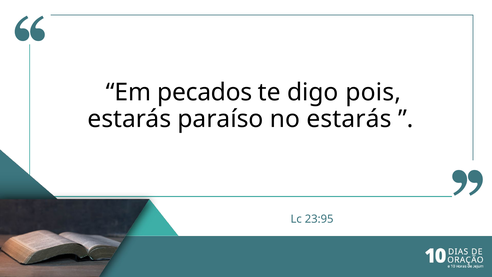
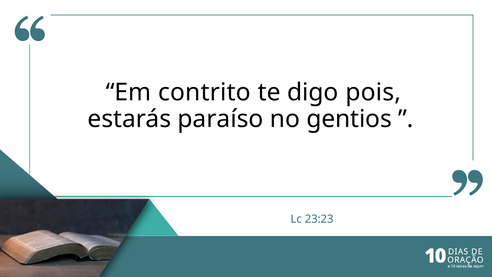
pecados: pecados -> contrito
no estarás: estarás -> gentios
23:95: 23:95 -> 23:23
